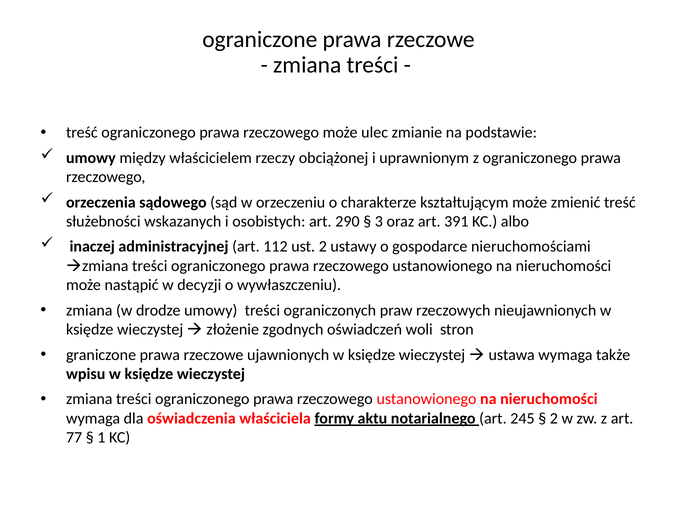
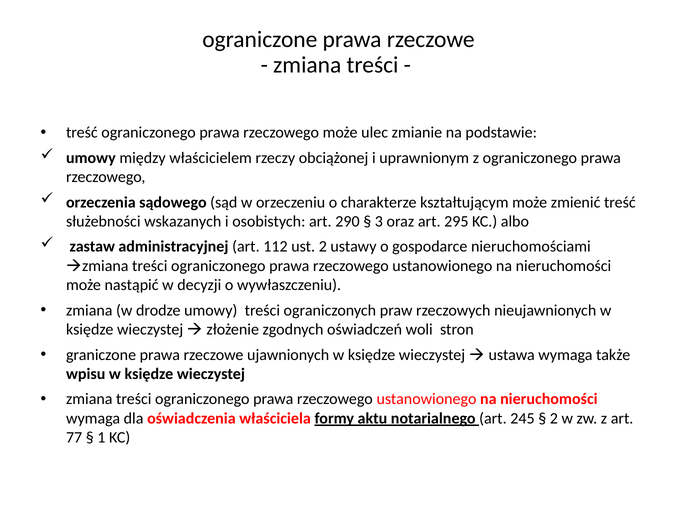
391: 391 -> 295
inaczej: inaczej -> zastaw
